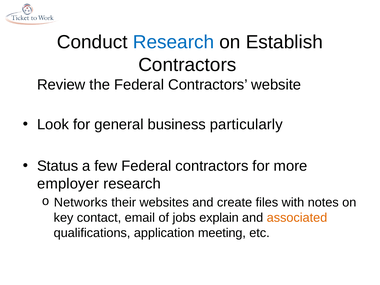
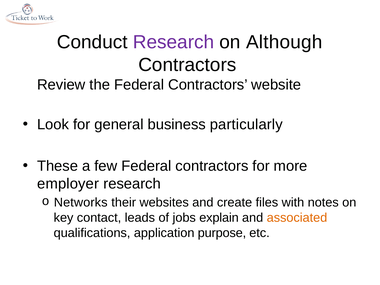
Research at (174, 42) colour: blue -> purple
Establish: Establish -> Although
Status: Status -> These
email: email -> leads
meeting: meeting -> purpose
